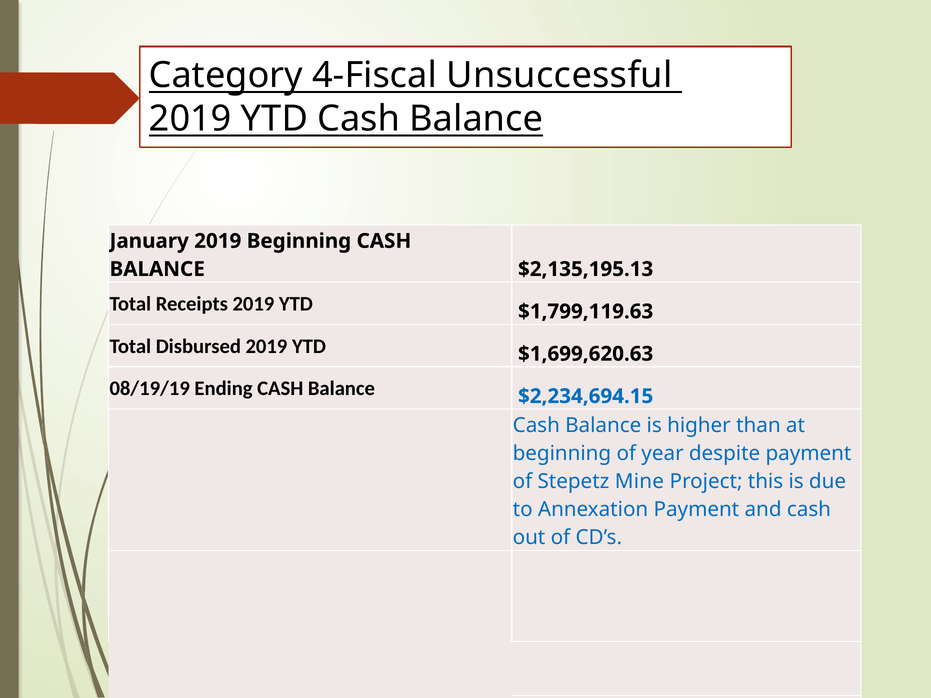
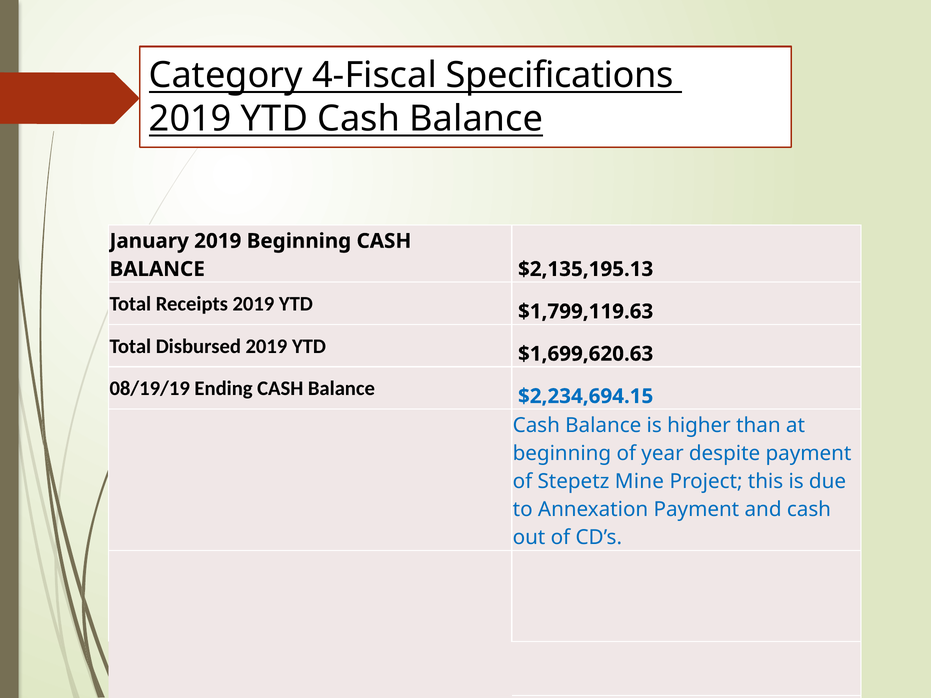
Unsuccessful: Unsuccessful -> Specifications
